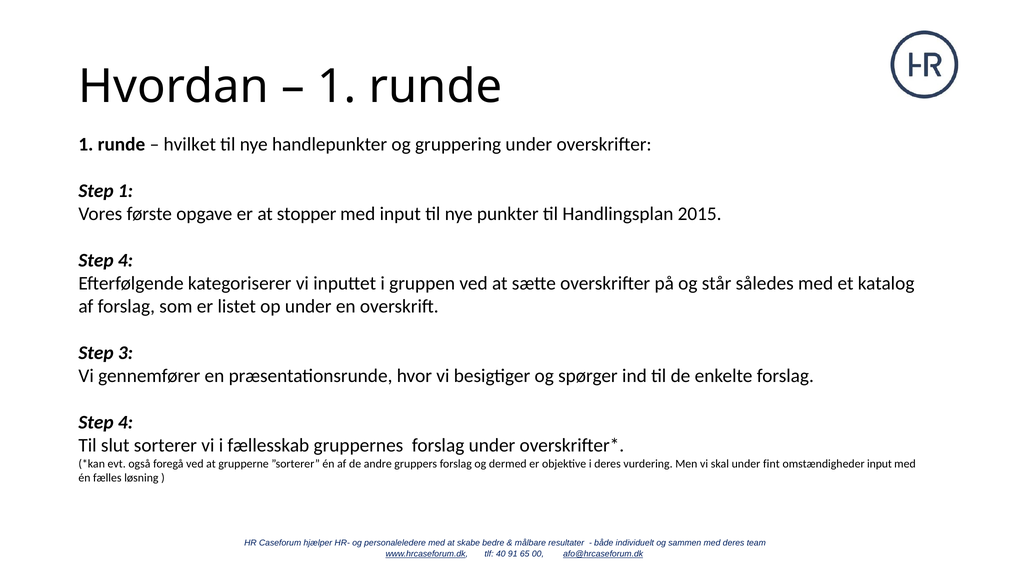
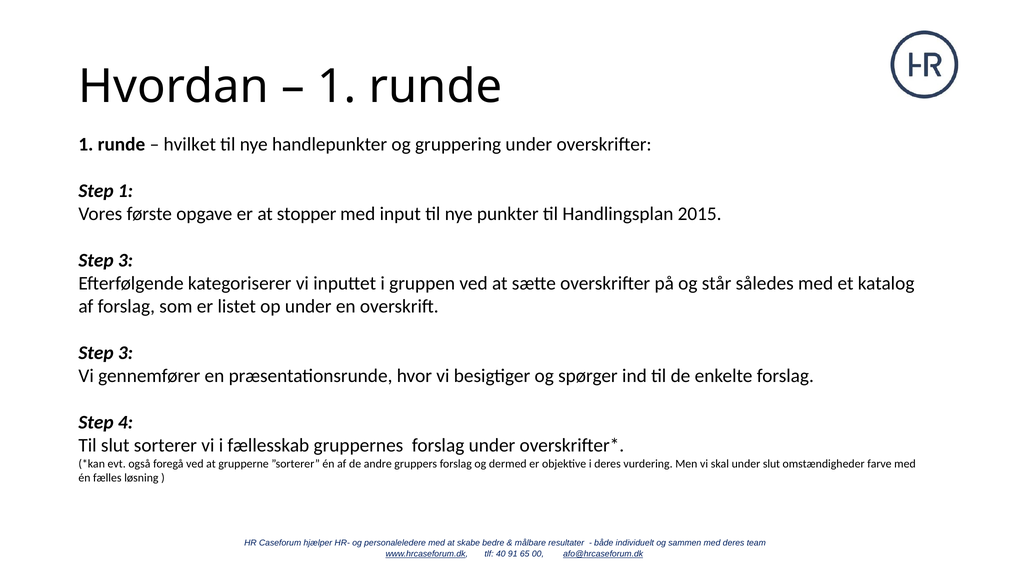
4 at (125, 260): 4 -> 3
under fint: fint -> slut
omstændigheder input: input -> farve
